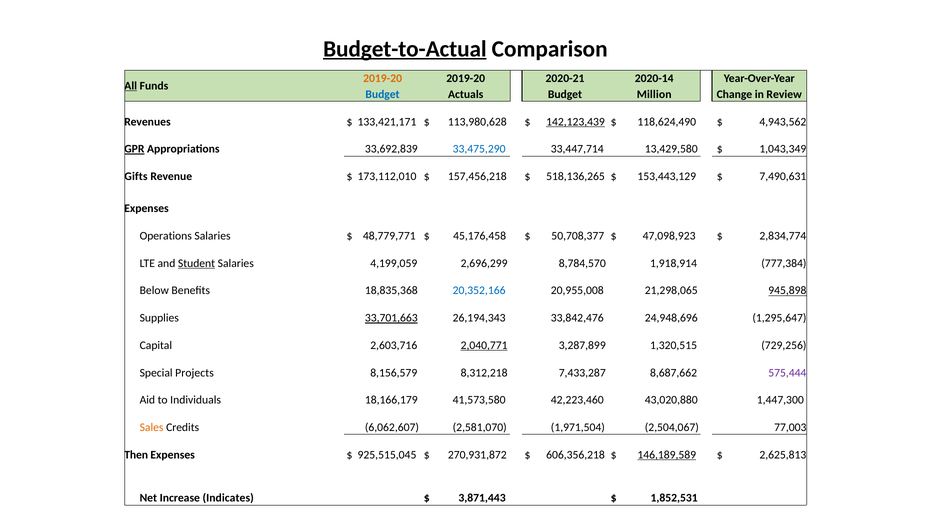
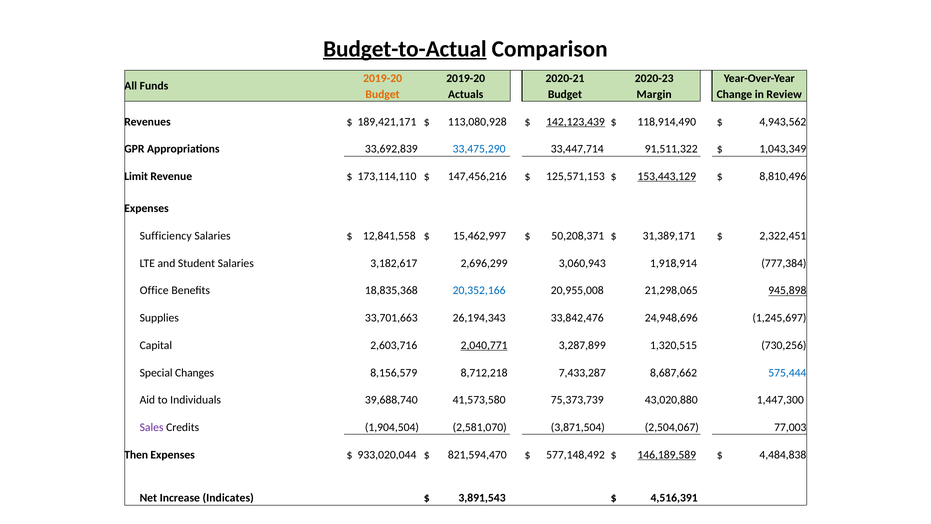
2020-14: 2020-14 -> 2020-23
All underline: present -> none
Budget at (383, 94) colour: blue -> orange
Million: Million -> Margin
133,421,171: 133,421,171 -> 189,421,171
113,980,628: 113,980,628 -> 113,080,928
118,624,490: 118,624,490 -> 118,914,490
GPR underline: present -> none
13,429,580: 13,429,580 -> 91,511,322
Gifts: Gifts -> Limit
173,112,010: 173,112,010 -> 173,114,110
157,456,218: 157,456,218 -> 147,456,216
518,136,265: 518,136,265 -> 125,571,153
153,443,129 underline: none -> present
7,490,631: 7,490,631 -> 8,810,496
Operations: Operations -> Sufficiency
48,779,771: 48,779,771 -> 12,841,558
45,176,458: 45,176,458 -> 15,462,997
50,708,377: 50,708,377 -> 50,208,371
47,098,923: 47,098,923 -> 31,389,171
2,834,774: 2,834,774 -> 2,322,451
Student underline: present -> none
4,199,059: 4,199,059 -> 3,182,617
8,784,570: 8,784,570 -> 3,060,943
Below: Below -> Office
33,701,663 underline: present -> none
1,295,647: 1,295,647 -> 1,245,697
729,256: 729,256 -> 730,256
Projects: Projects -> Changes
8,312,218: 8,312,218 -> 8,712,218
575,444 colour: purple -> blue
18,166,179: 18,166,179 -> 39,688,740
42,223,460: 42,223,460 -> 75,373,739
Sales colour: orange -> purple
6,062,607: 6,062,607 -> 1,904,504
1,971,504: 1,971,504 -> 3,871,504
925,515,045: 925,515,045 -> 933,020,044
270,931,872: 270,931,872 -> 821,594,470
606,356,218: 606,356,218 -> 577,148,492
2,625,813: 2,625,813 -> 4,484,838
3,871,443: 3,871,443 -> 3,891,543
1,852,531: 1,852,531 -> 4,516,391
